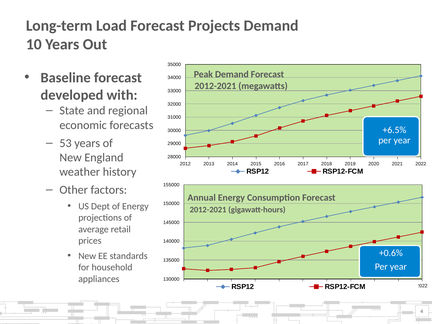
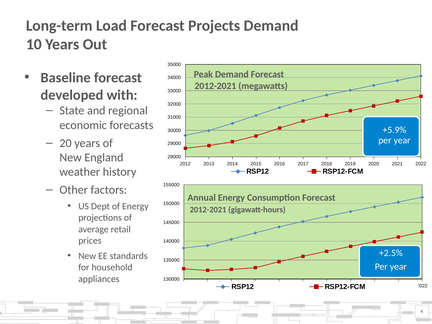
+6.5%: +6.5% -> +5.9%
53: 53 -> 20
+0.6%: +0.6% -> +2.5%
